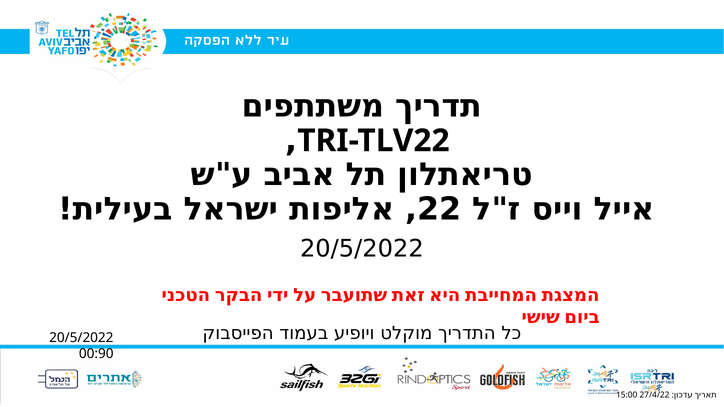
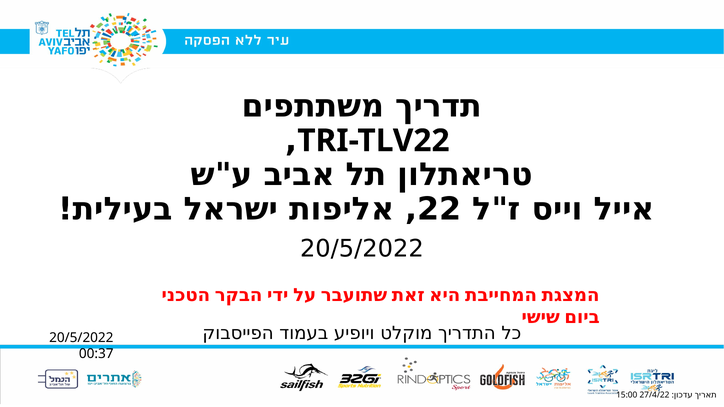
00:90: 00:90 -> 00:37
